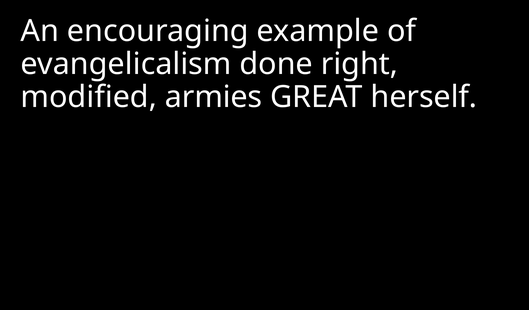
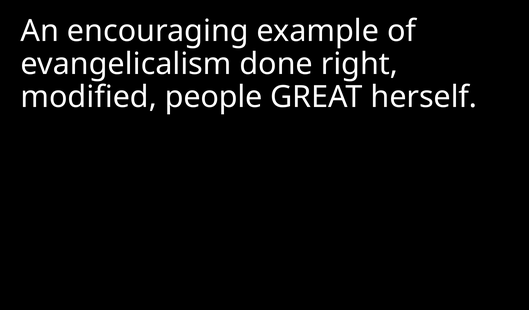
armies: armies -> people
